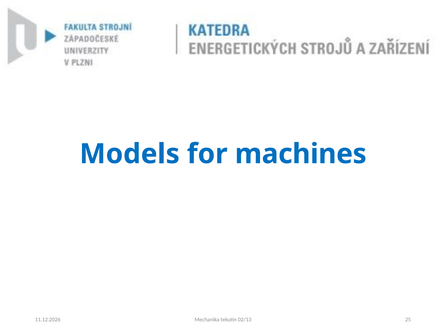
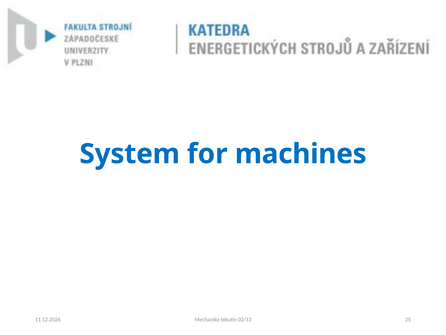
Models: Models -> System
